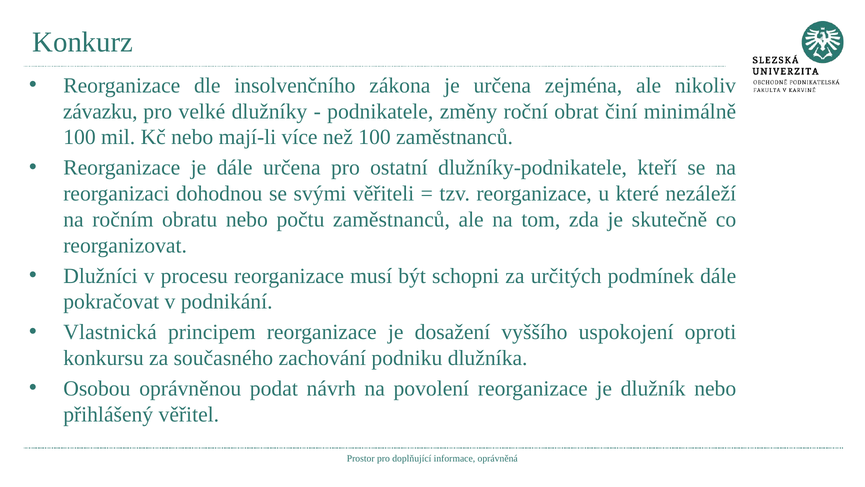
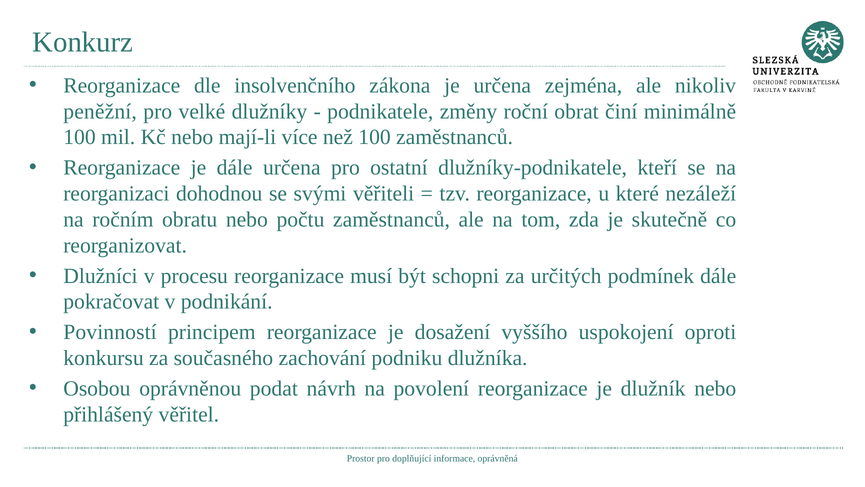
závazku: závazku -> peněžní
Vlastnická: Vlastnická -> Povinností
